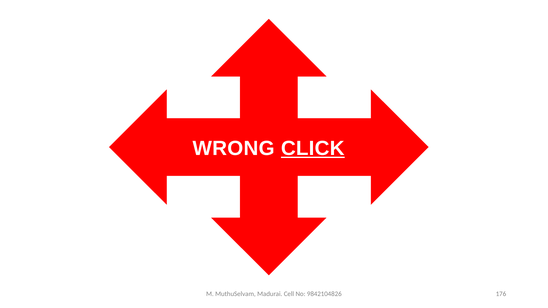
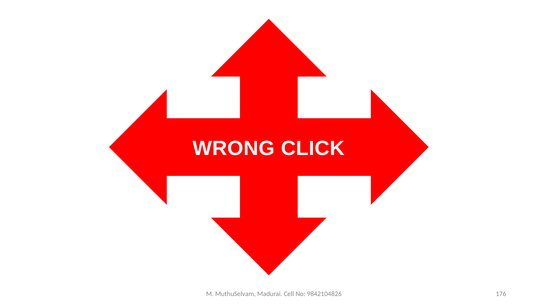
CLICK underline: present -> none
